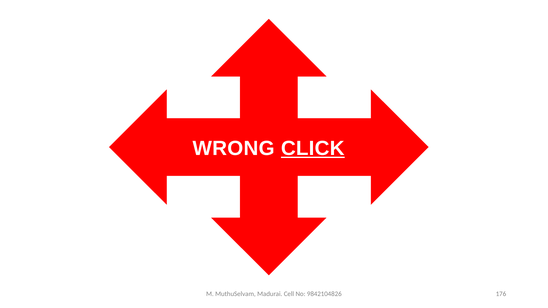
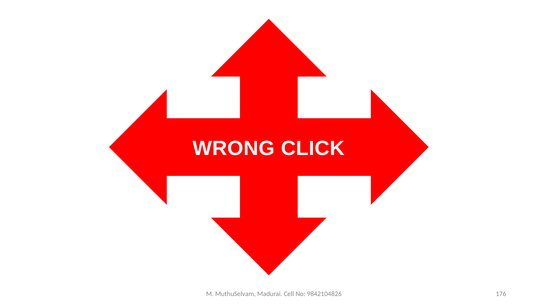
CLICK underline: present -> none
